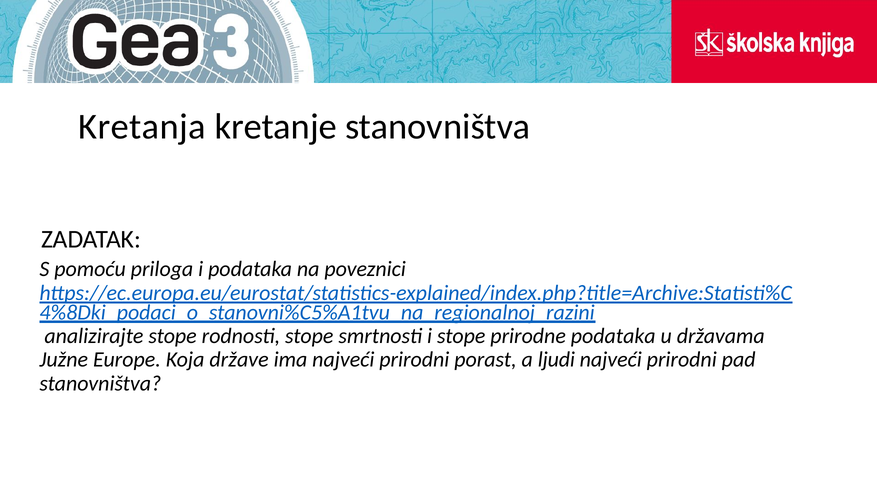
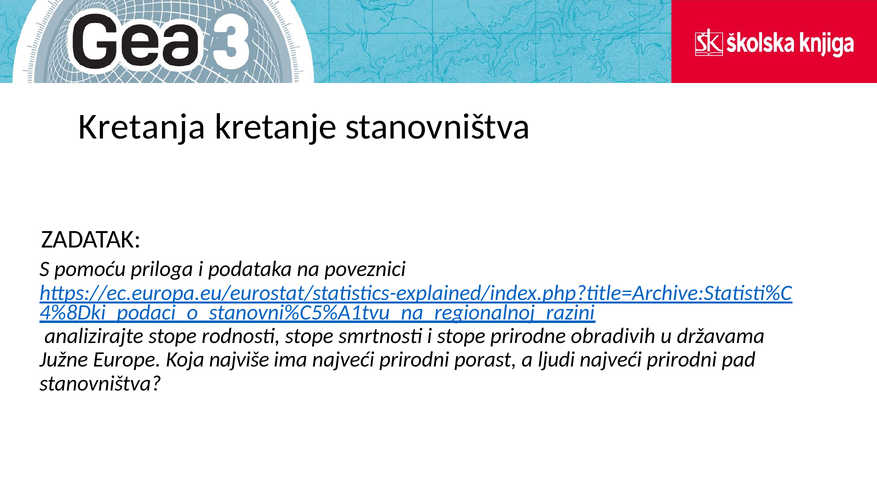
prirodne podataka: podataka -> obradivih
države: države -> najviše
